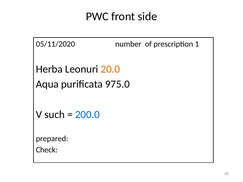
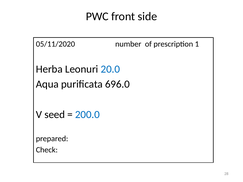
20.0 colour: orange -> blue
975.0: 975.0 -> 696.0
such: such -> seed
